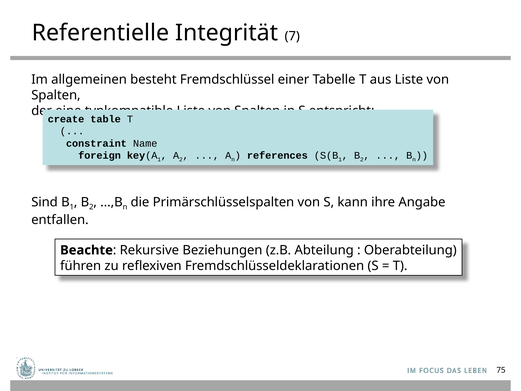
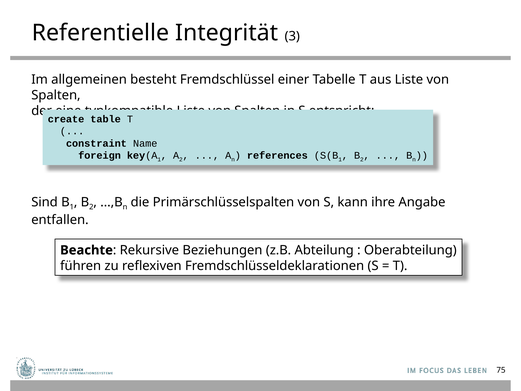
7: 7 -> 3
